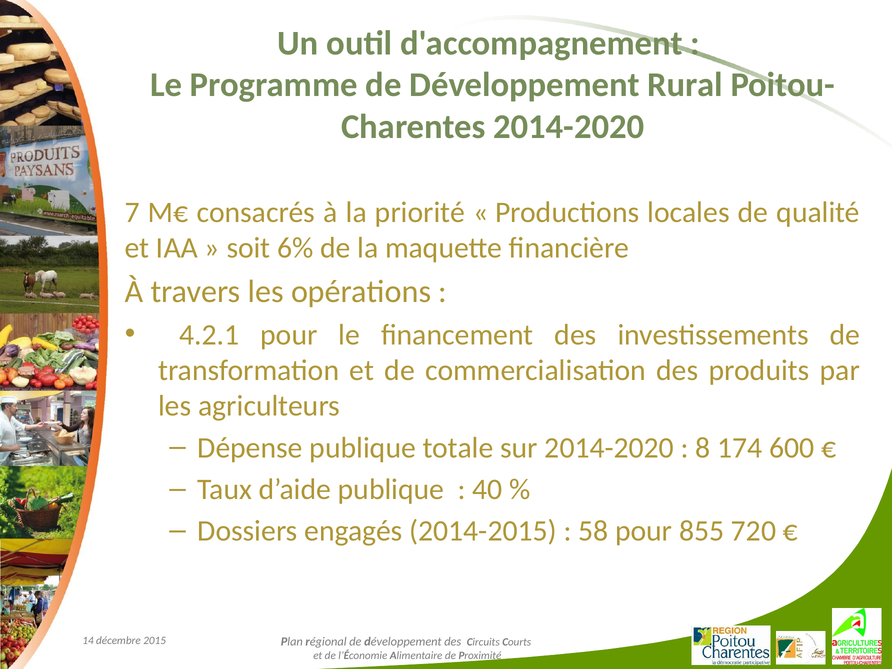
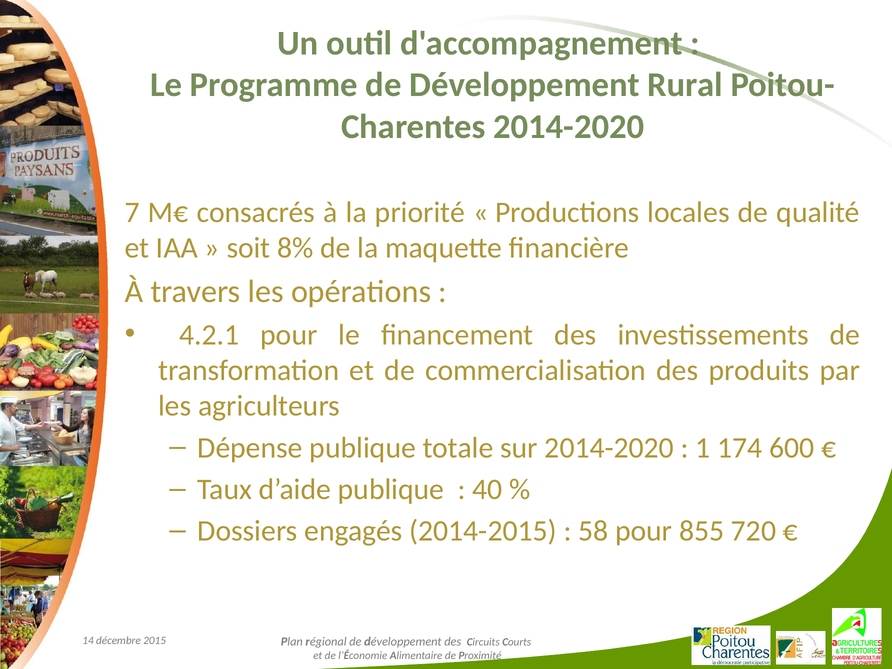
6%: 6% -> 8%
8: 8 -> 1
